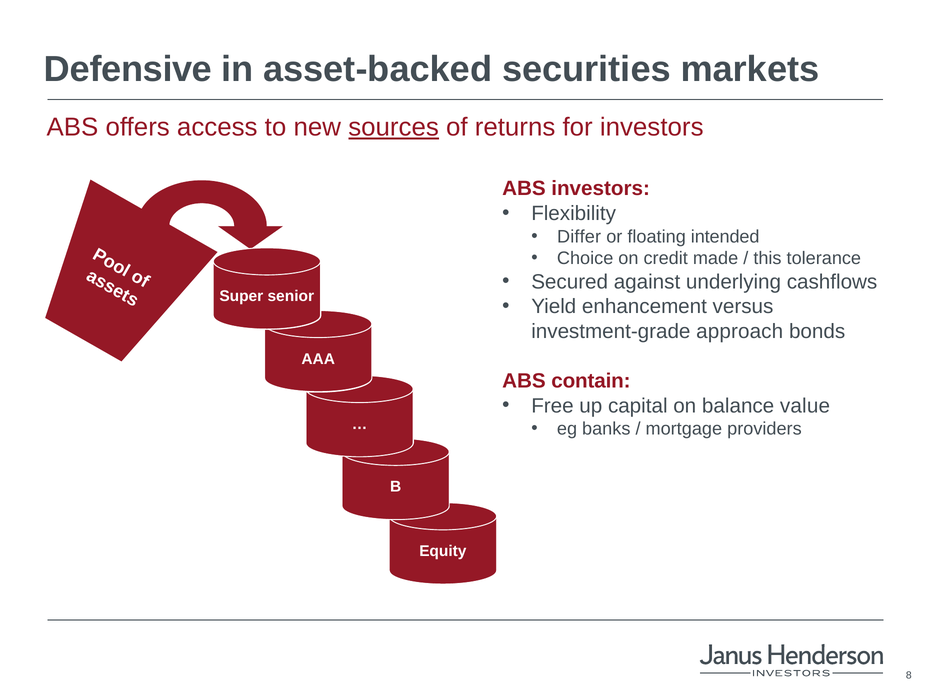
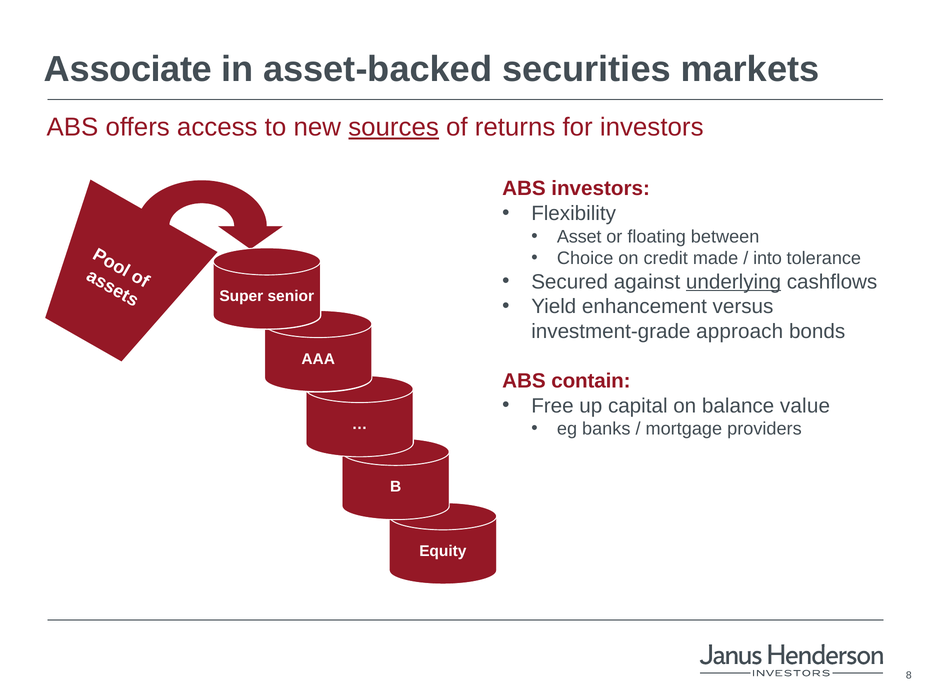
Defensive: Defensive -> Associate
Differ: Differ -> Asset
intended: intended -> between
this: this -> into
underlying underline: none -> present
